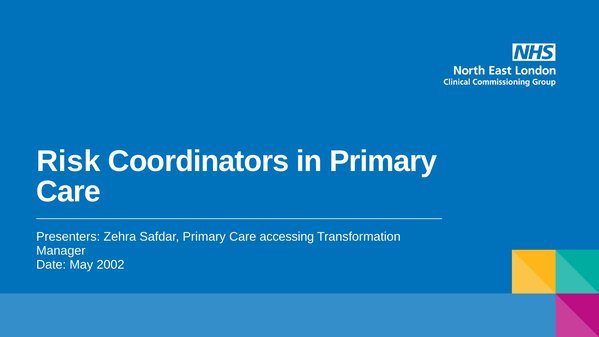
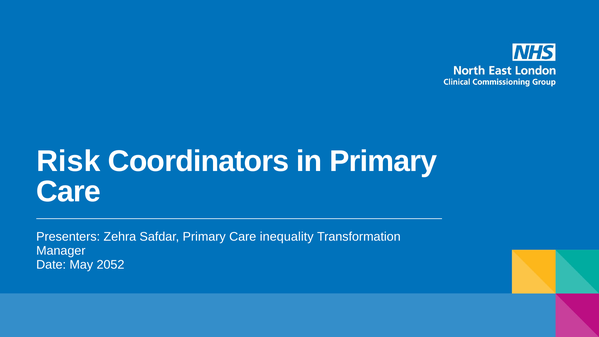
accessing: accessing -> inequality
2002: 2002 -> 2052
